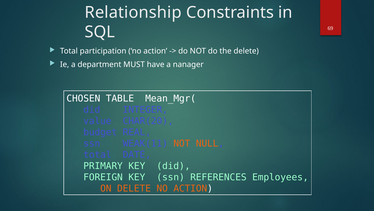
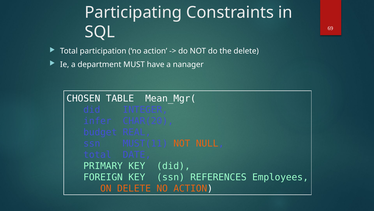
Relationship: Relationship -> Participating
value: value -> infer
WEAK(11: WEAK(11 -> MUST(11
